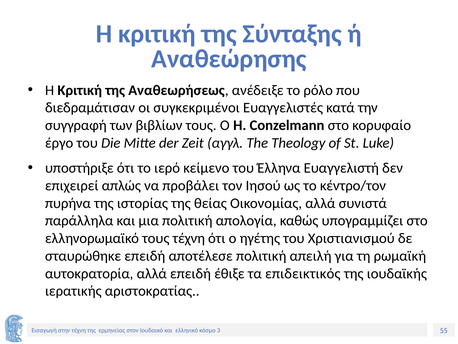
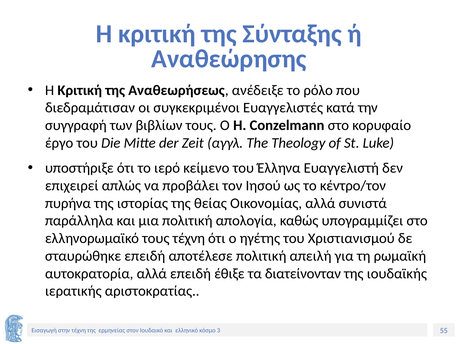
επιδεικτικός: επιδεικτικός -> διατείνονταν
